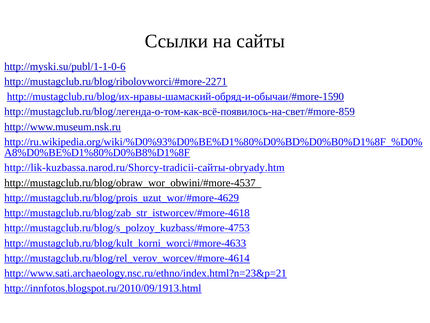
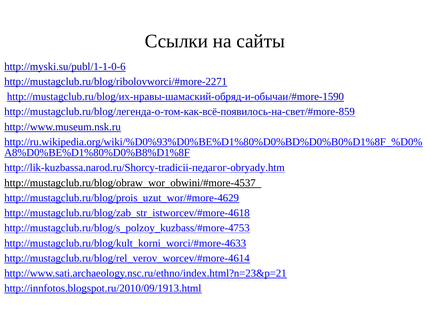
http://lik-kuzbassa.narod.ru/Shorcy-tradicii-сайты-obryady.htm: http://lik-kuzbassa.narod.ru/Shorcy-tradicii-сайты-obryady.htm -> http://lik-kuzbassa.narod.ru/Shorcy-tradicii-педагог-obryady.htm
